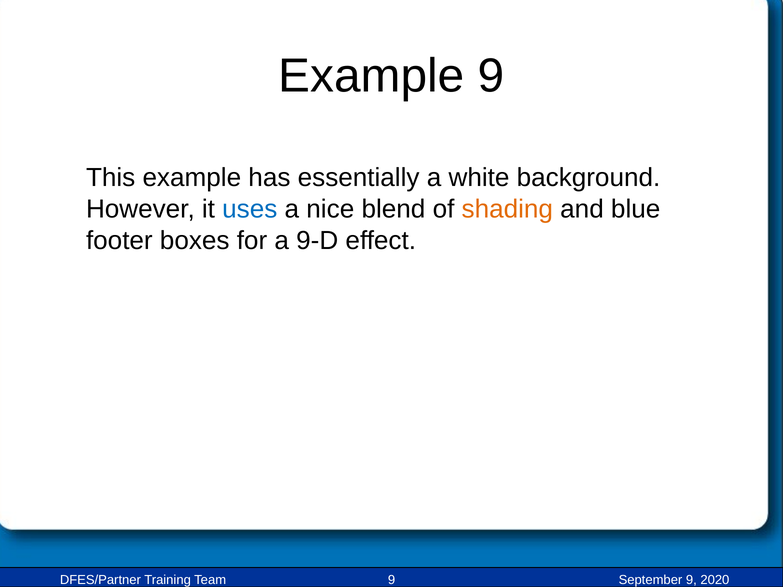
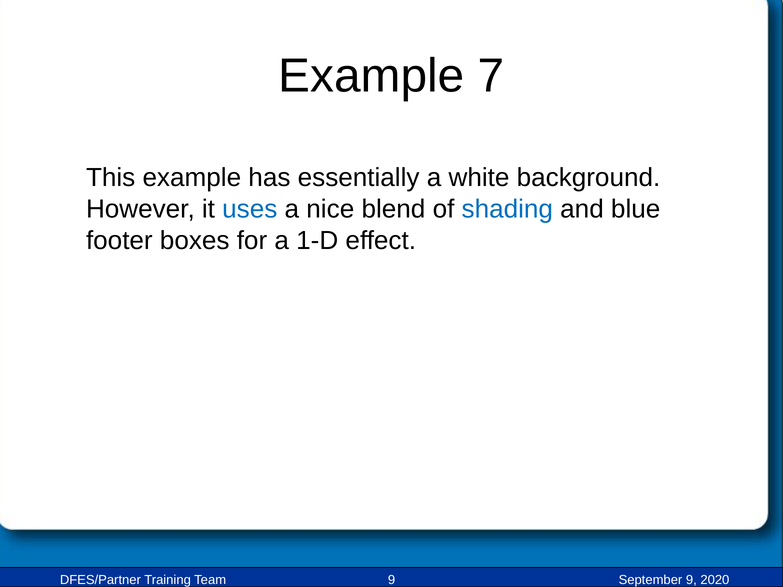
Example 9: 9 -> 7
shading colour: orange -> blue
9-D: 9-D -> 1-D
